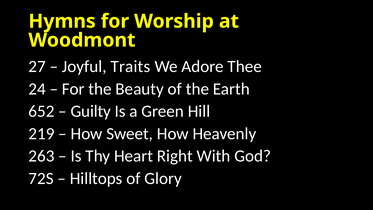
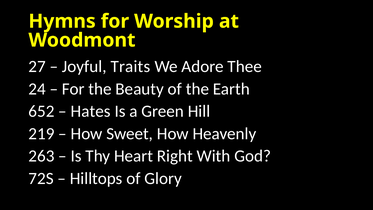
Guilty: Guilty -> Hates
